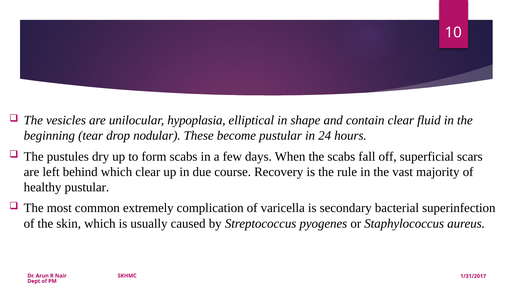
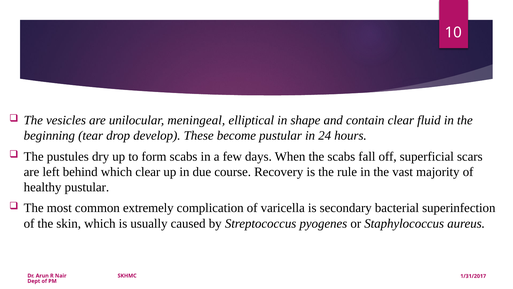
hypoplasia: hypoplasia -> meningeal
nodular: nodular -> develop
